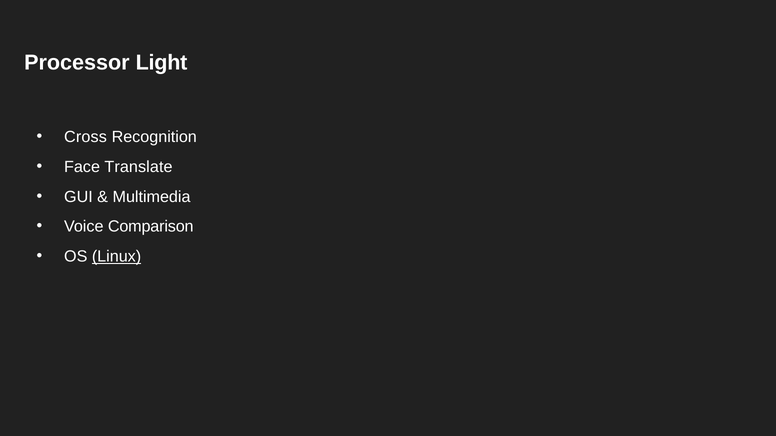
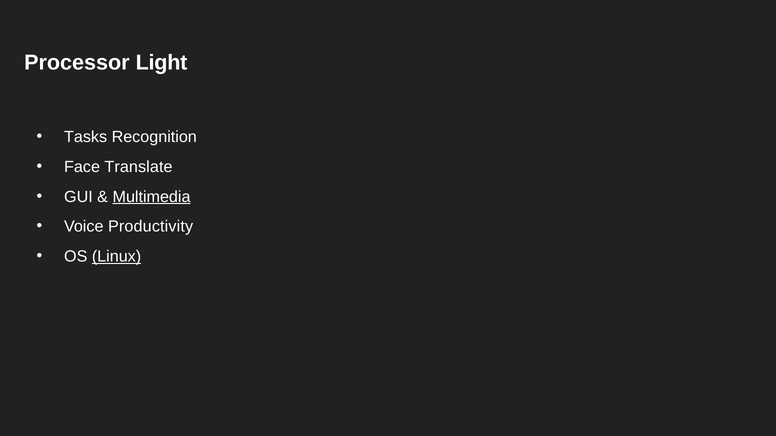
Cross: Cross -> Tasks
Multimedia underline: none -> present
Comparison: Comparison -> Productivity
